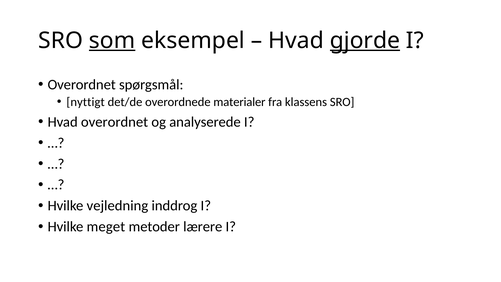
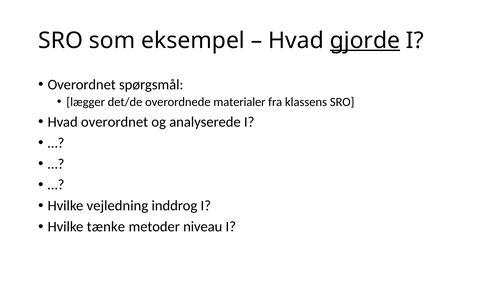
som underline: present -> none
nyttigt: nyttigt -> lægger
meget: meget -> tænke
lærere: lærere -> niveau
